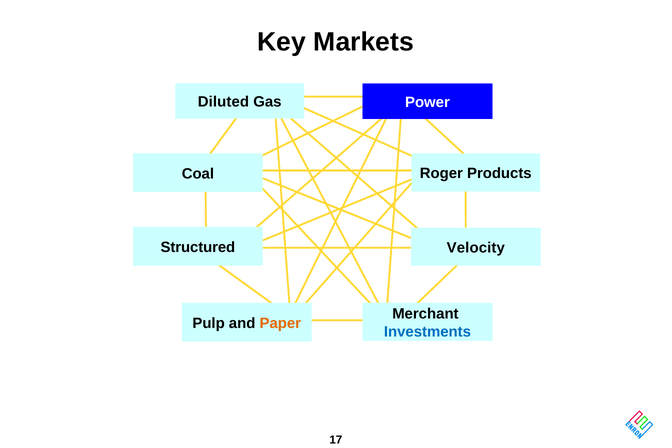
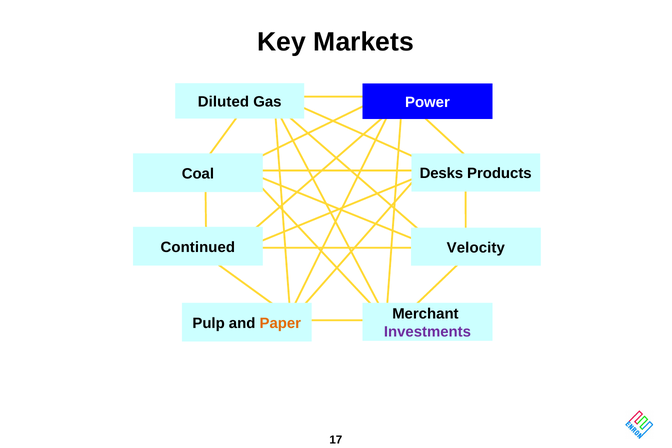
Roger: Roger -> Desks
Structured: Structured -> Continued
Investments colour: blue -> purple
